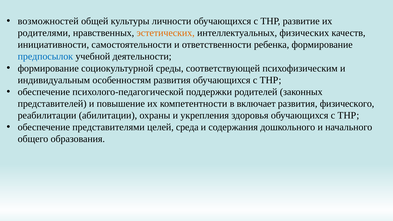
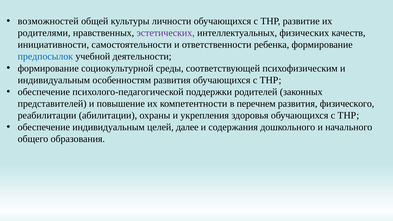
эстетических colour: orange -> purple
включает: включает -> перечнем
обеспечение представителями: представителями -> индивидуальным
среда: среда -> далее
